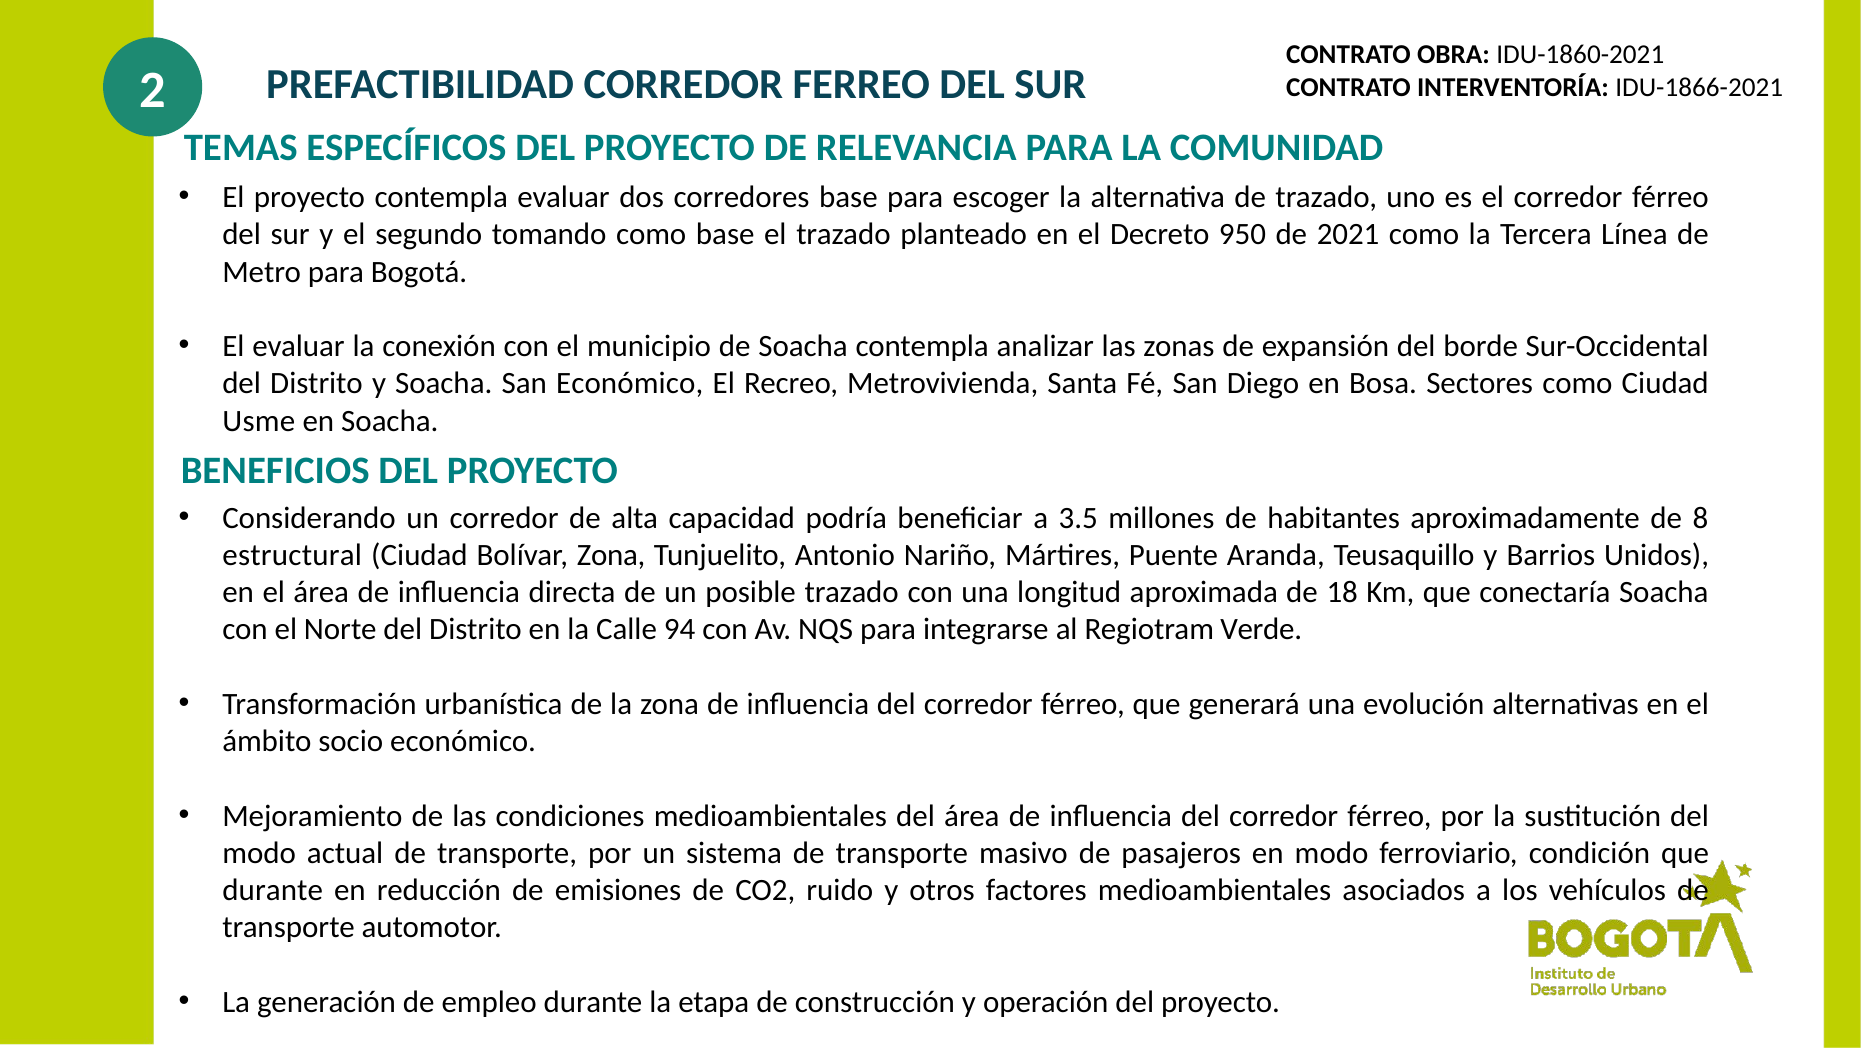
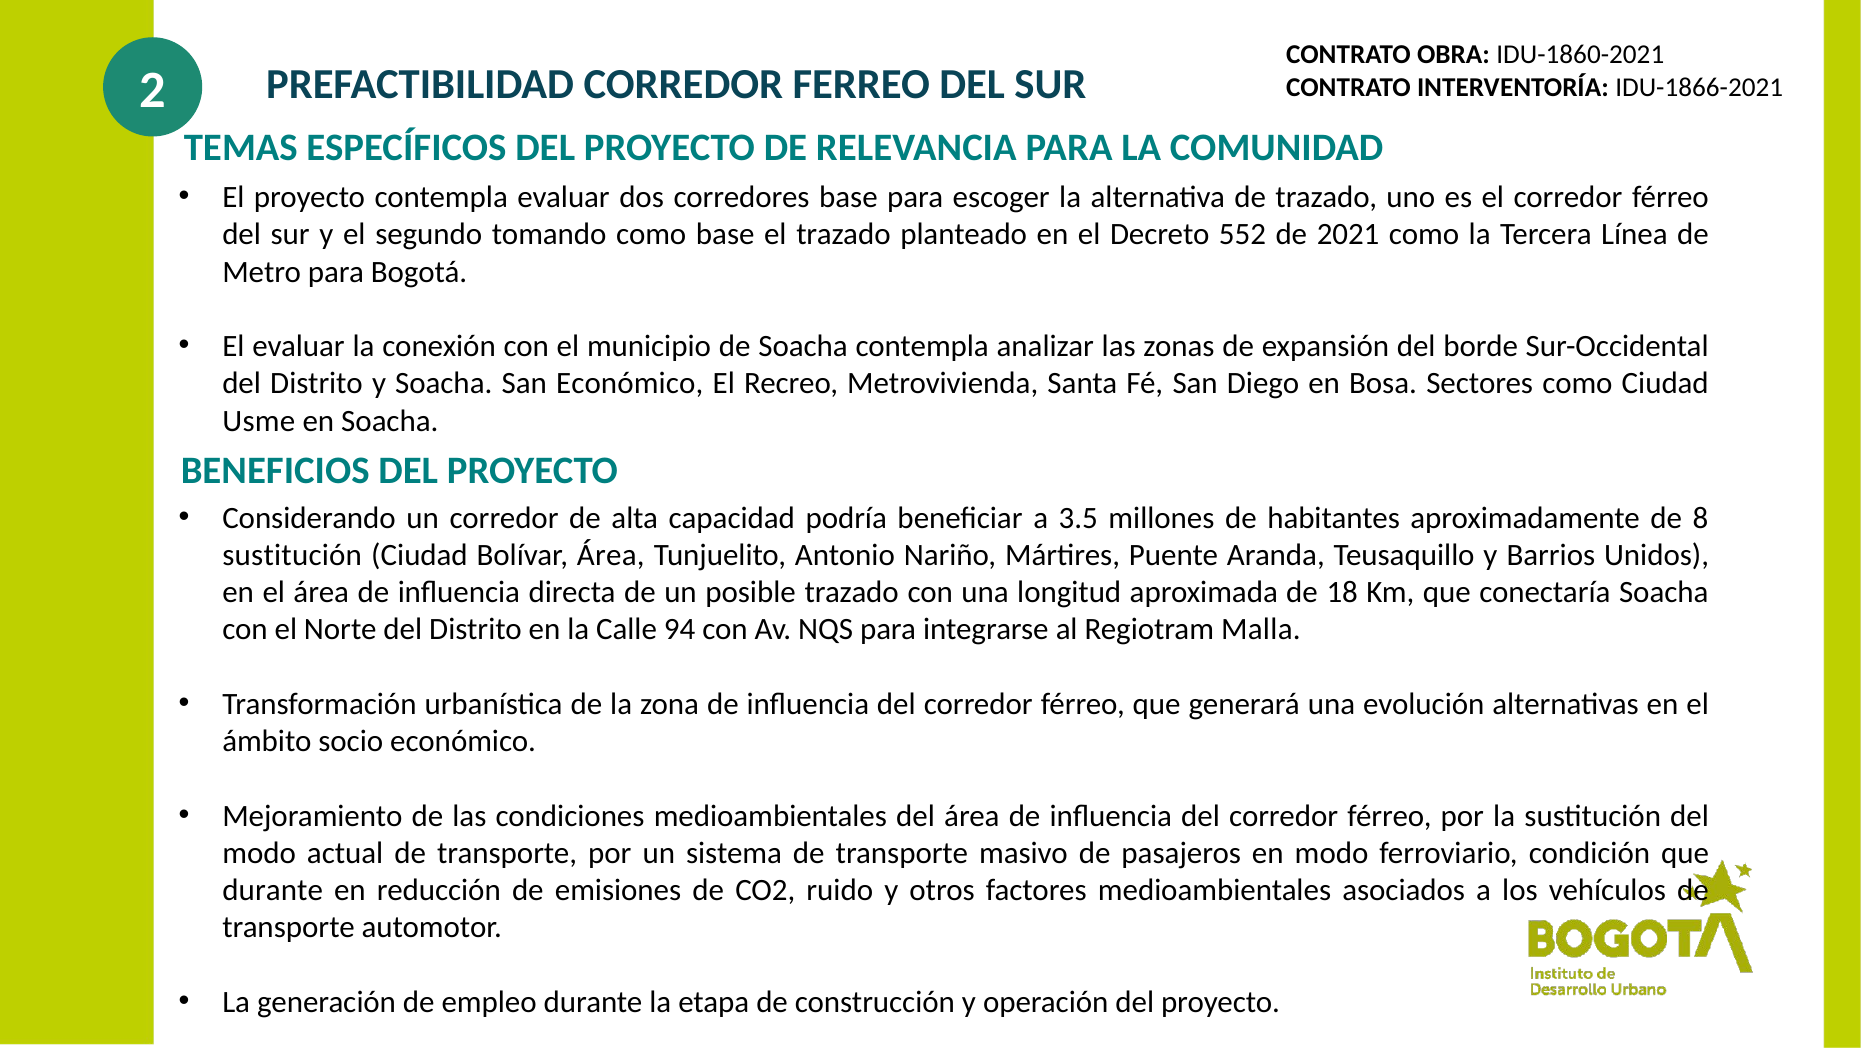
950: 950 -> 552
estructural at (292, 555): estructural -> sustitución
Bolívar Zona: Zona -> Área
Verde: Verde -> Malla
